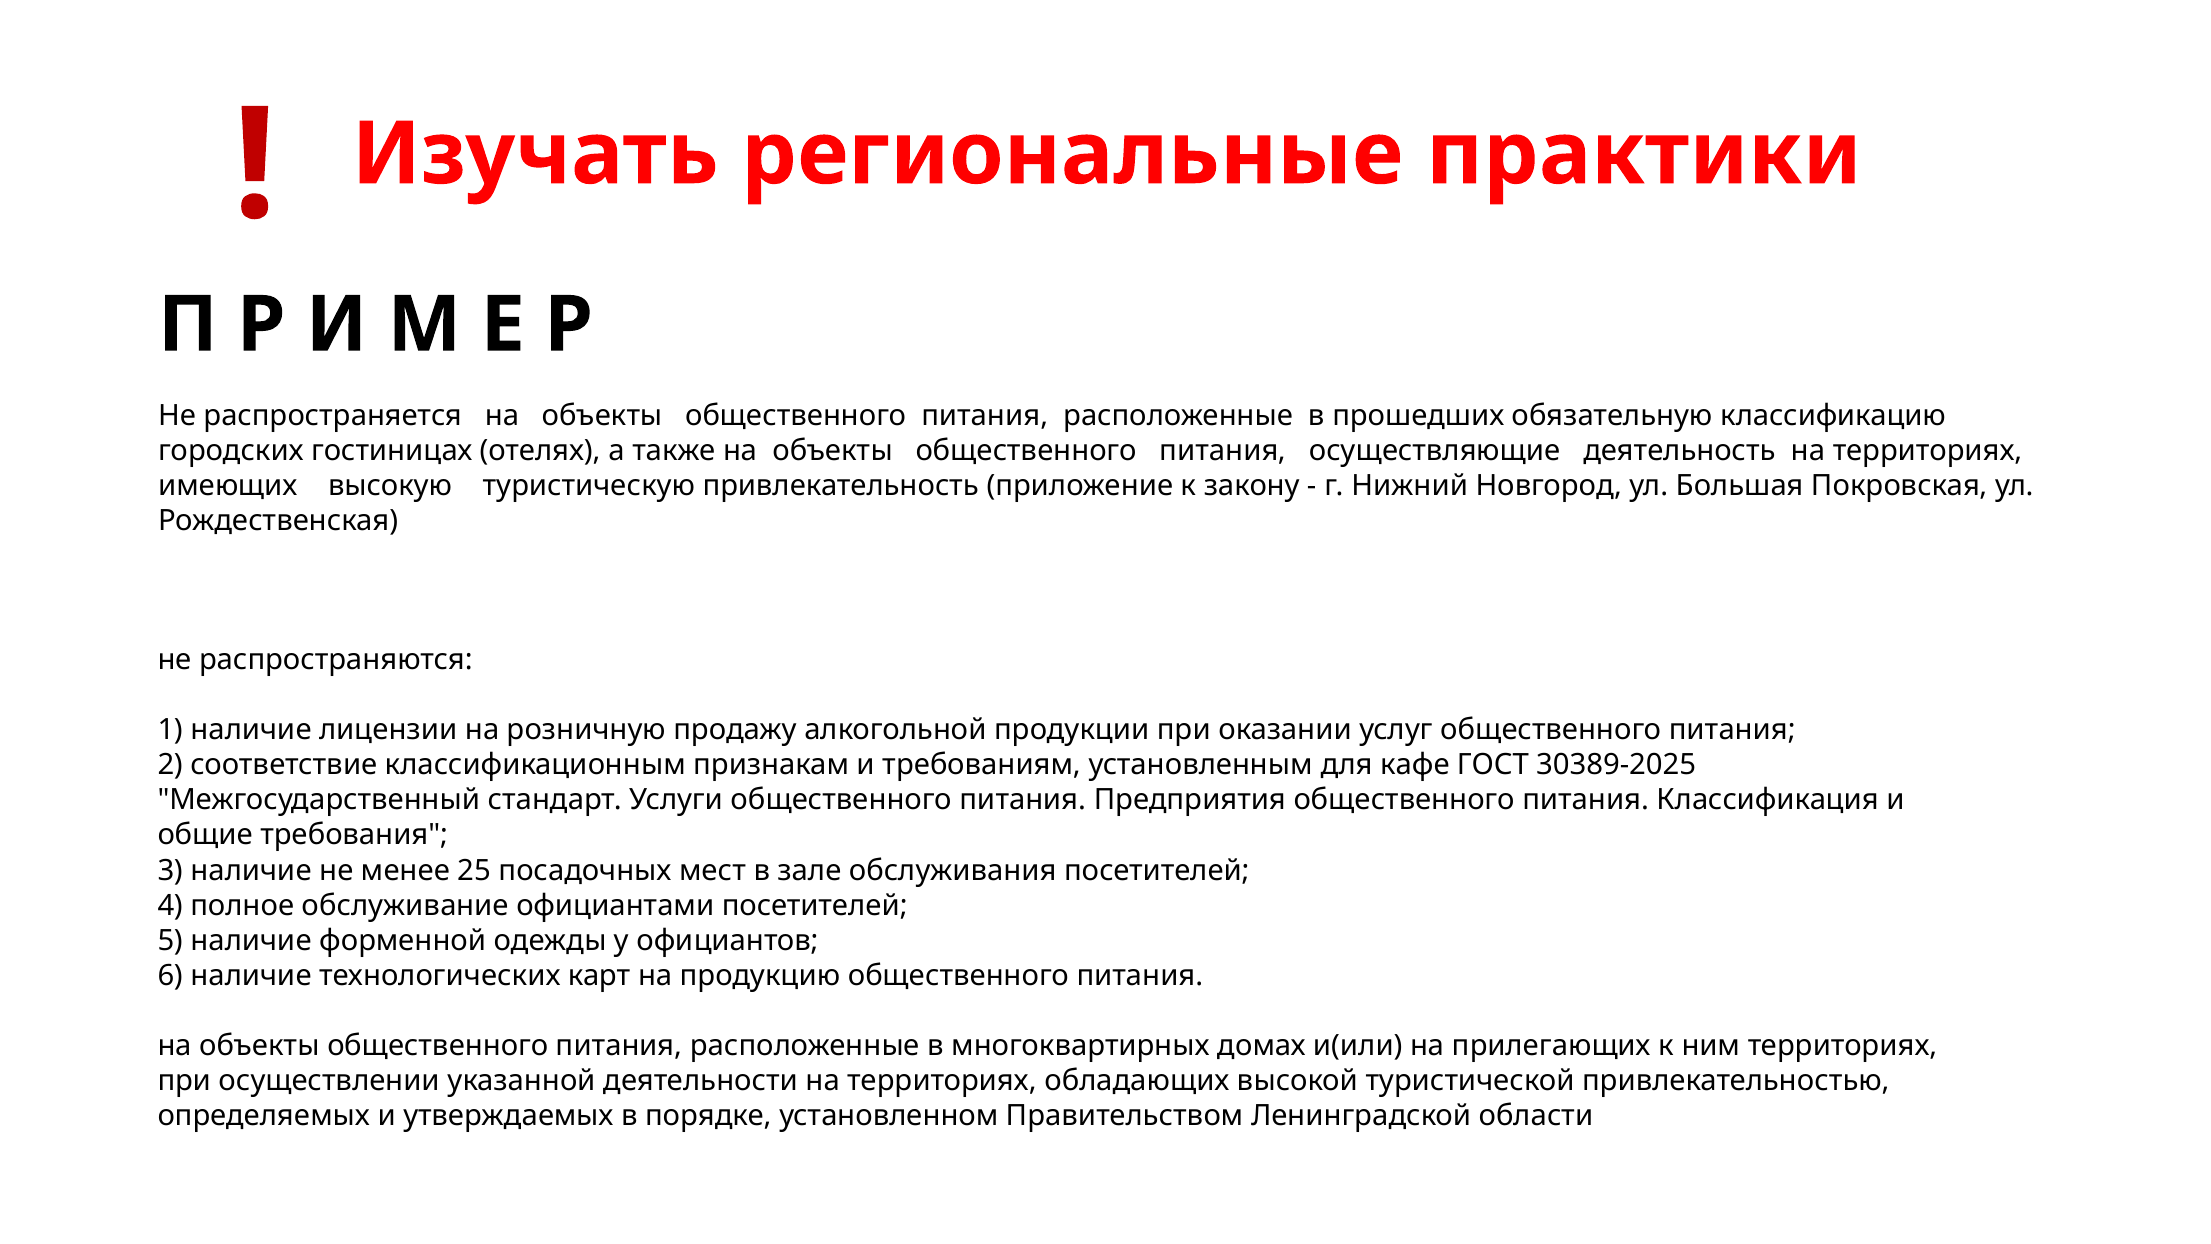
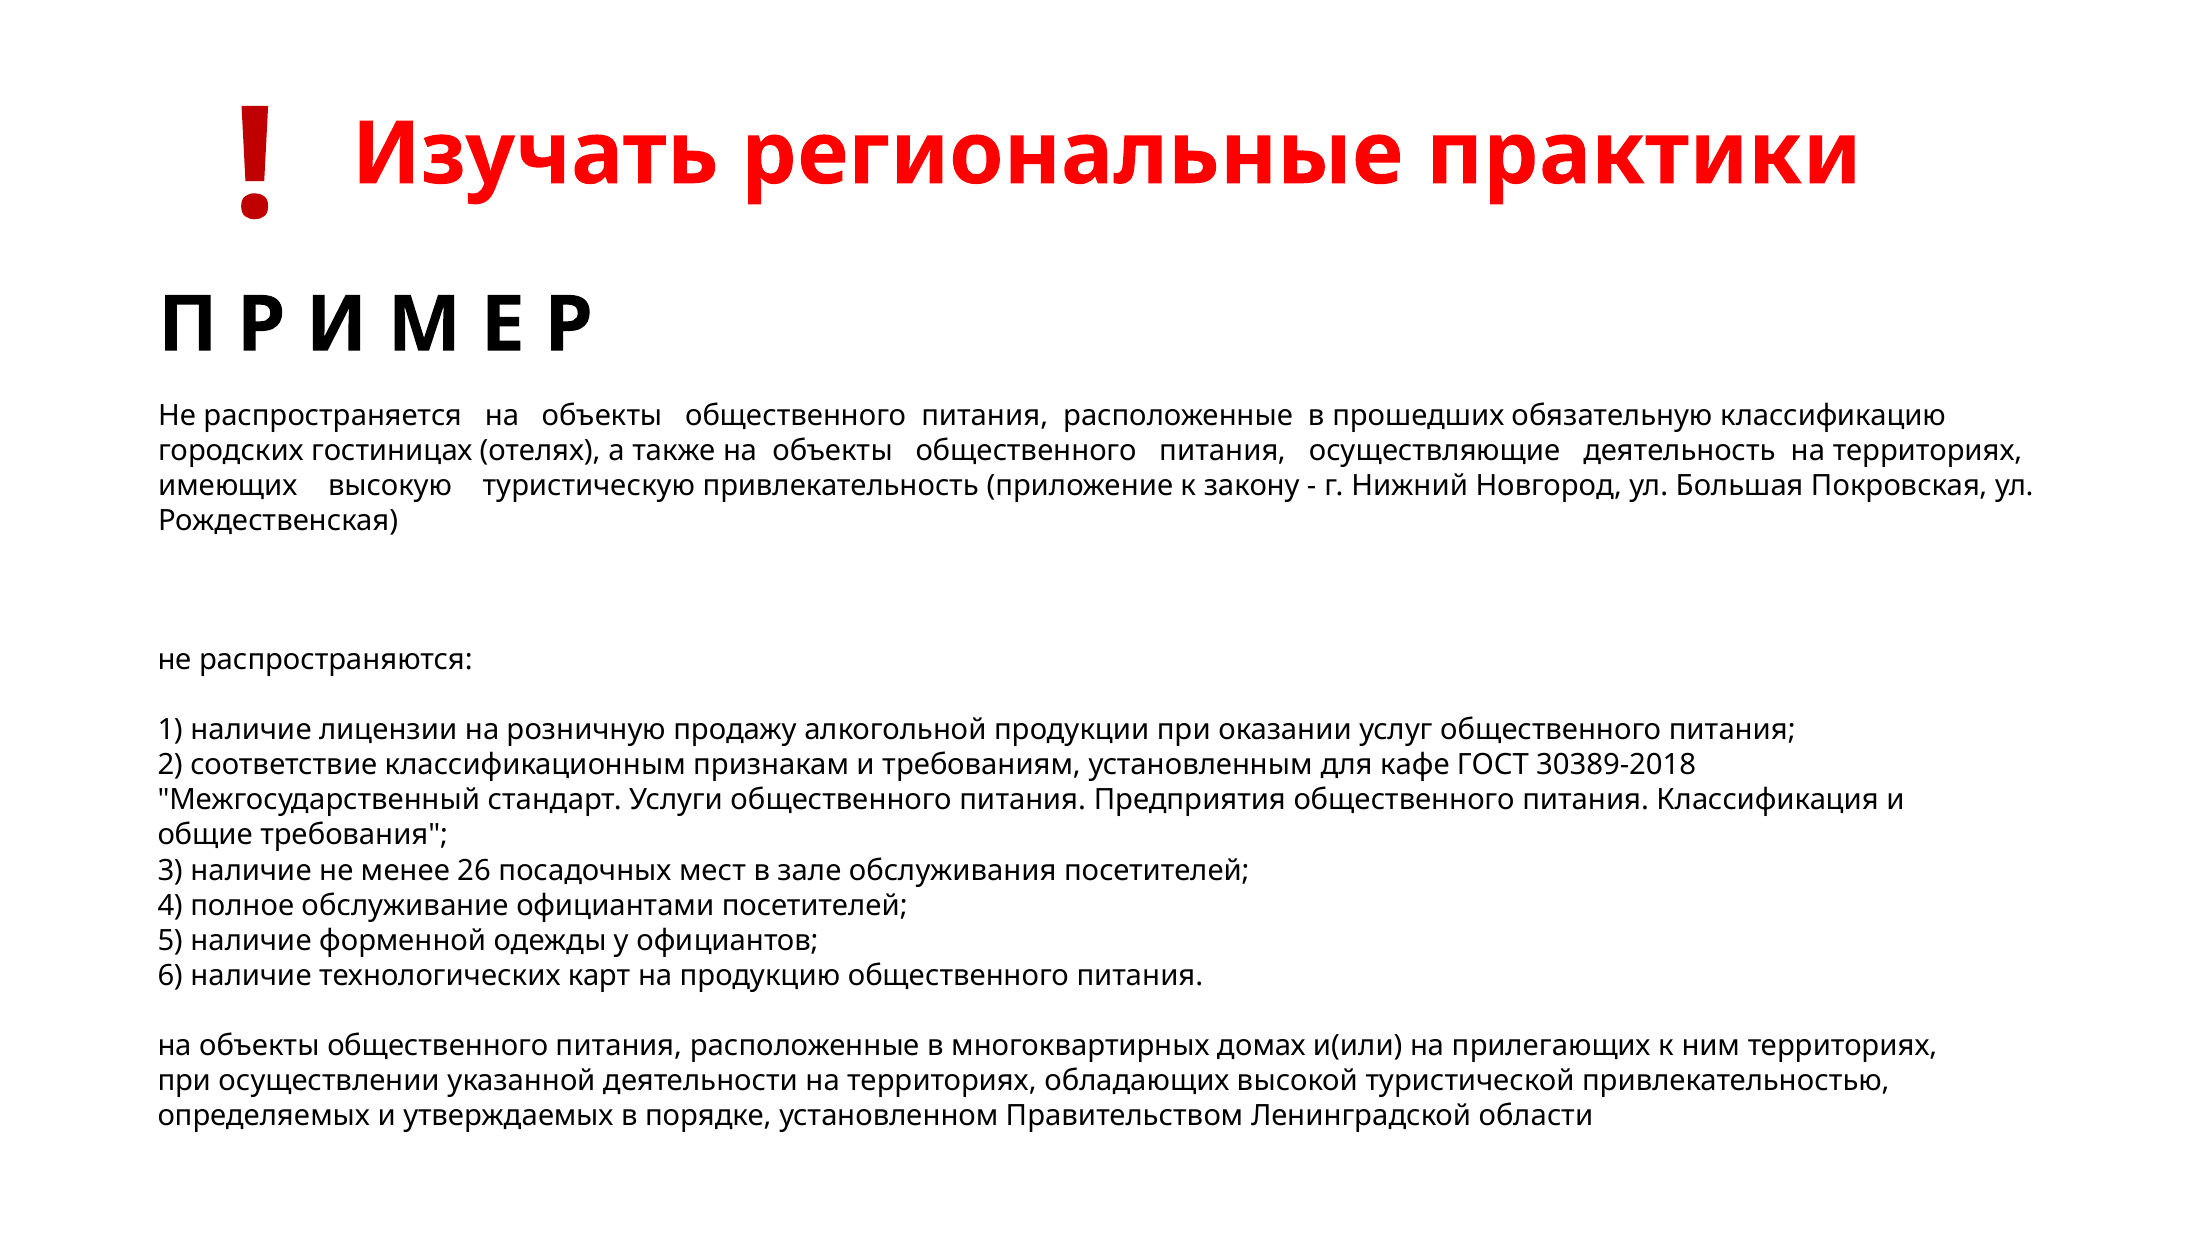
30389-2025: 30389-2025 -> 30389-2018
25: 25 -> 26
